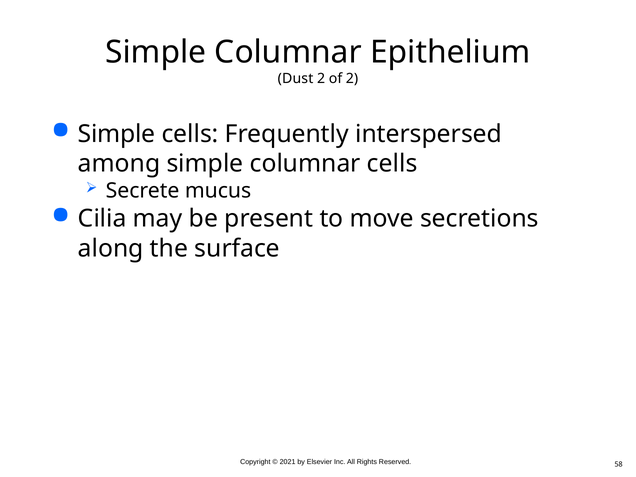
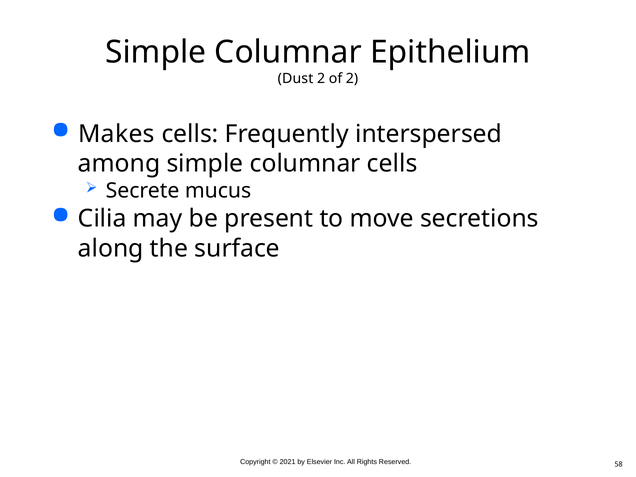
Simple at (117, 134): Simple -> Makes
